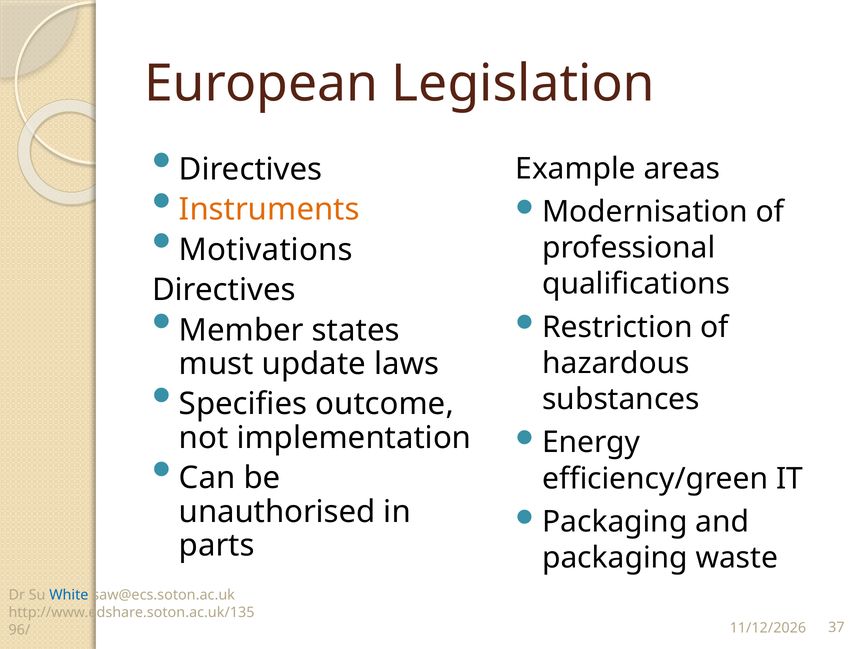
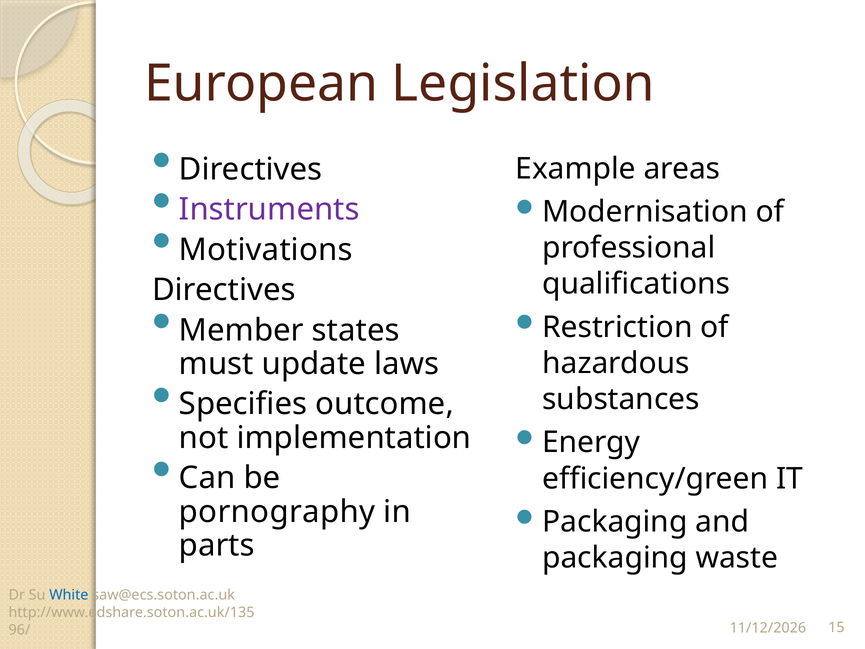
Instruments colour: orange -> purple
unauthorised: unauthorised -> pornography
37: 37 -> 15
